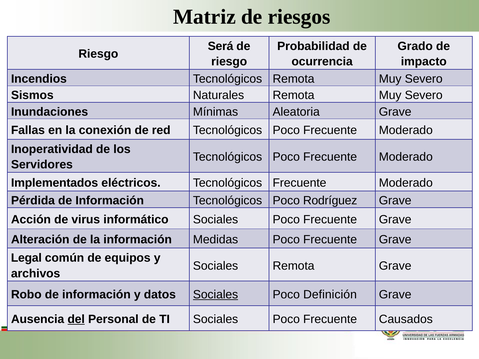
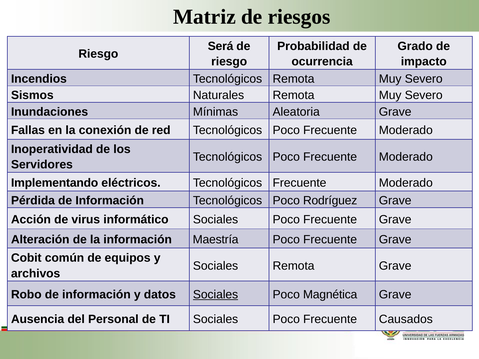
Implementados: Implementados -> Implementando
Medidas: Medidas -> Maestría
Legal: Legal -> Cobit
Definición: Definición -> Magnética
del underline: present -> none
